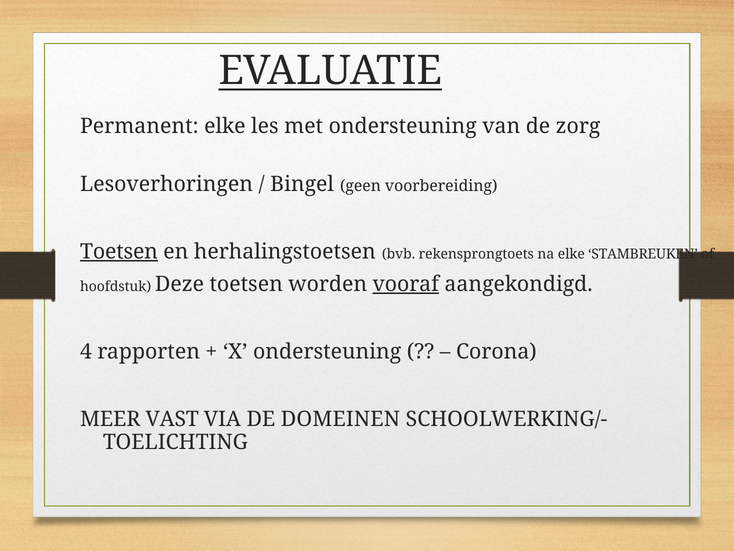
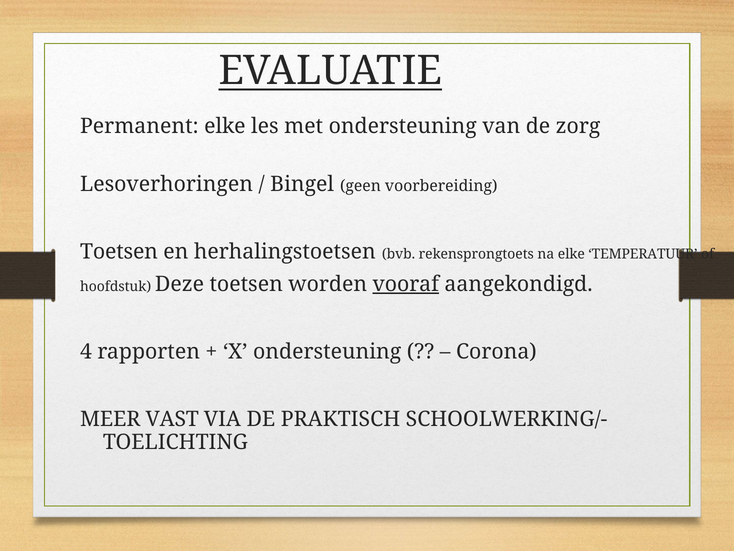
Toetsen at (119, 251) underline: present -> none
STAMBREUKEN: STAMBREUKEN -> TEMPERATUUR
DOMEINEN: DOMEINEN -> PRAKTISCH
